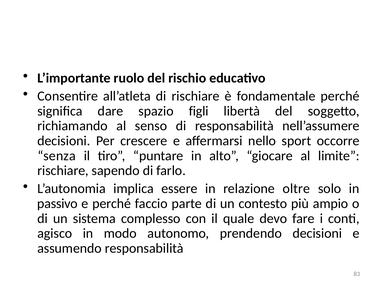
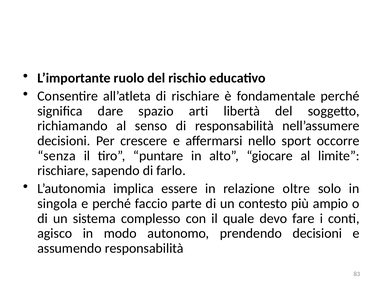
figli: figli -> arti
passivo: passivo -> singola
